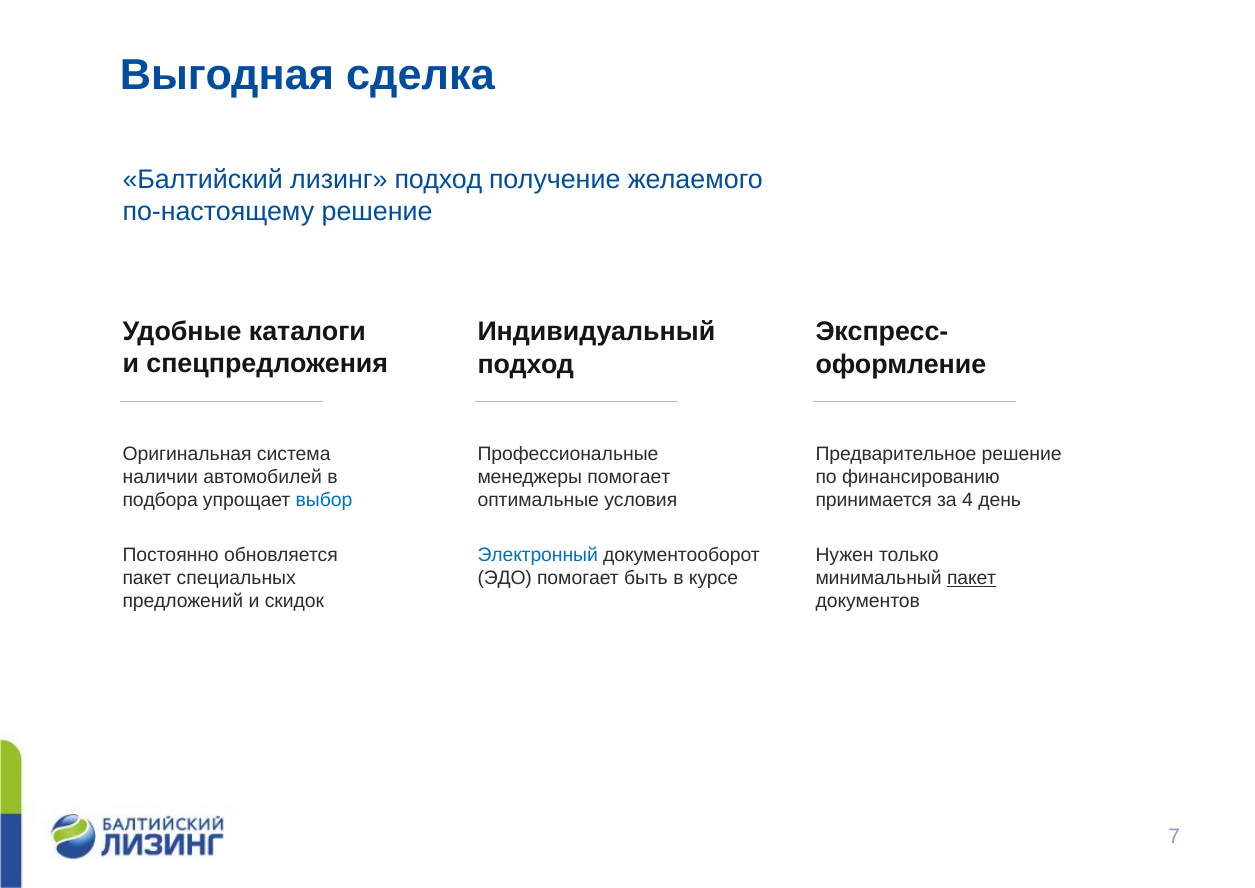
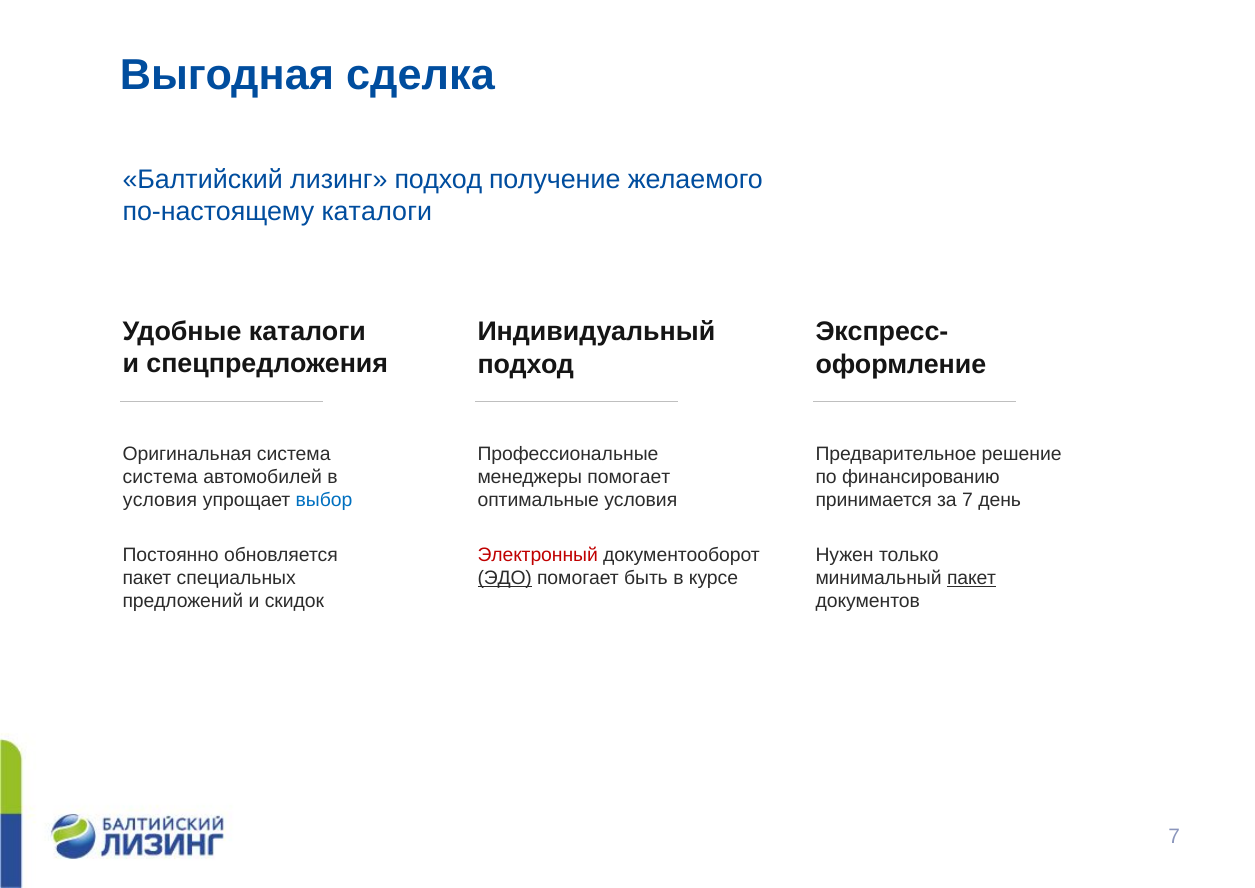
по-настоящему решение: решение -> каталоги
наличии at (160, 477): наличии -> система
подбора at (160, 500): подбора -> условия
за 4: 4 -> 7
Электронный colour: blue -> red
ЭДО underline: none -> present
